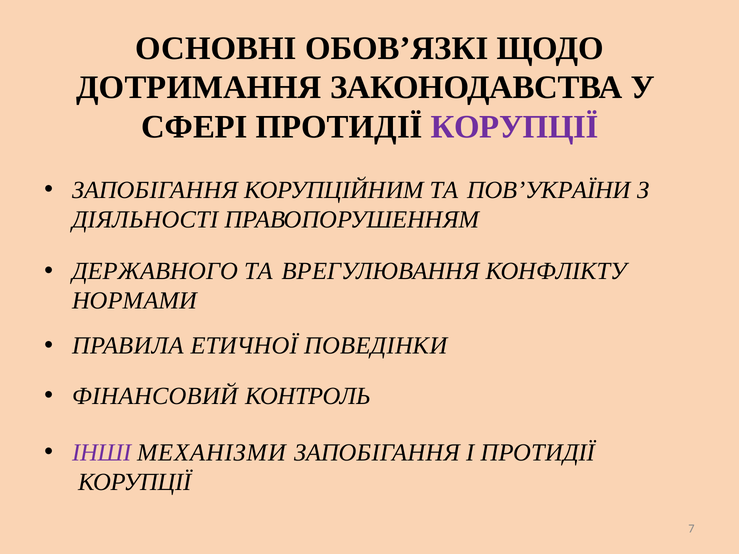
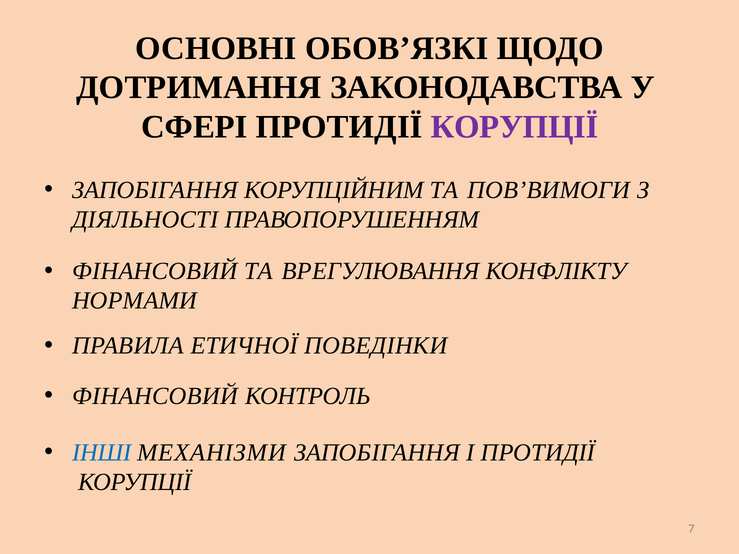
ПОВ’УКРАЇНИ: ПОВ’УКРАЇНИ -> ПОВ’ВИМОГИ
ДЕРЖАВНОГО at (155, 271): ДЕРЖАВНОГО -> ФІНАНСОВИЙ
ІНШІ colour: purple -> blue
